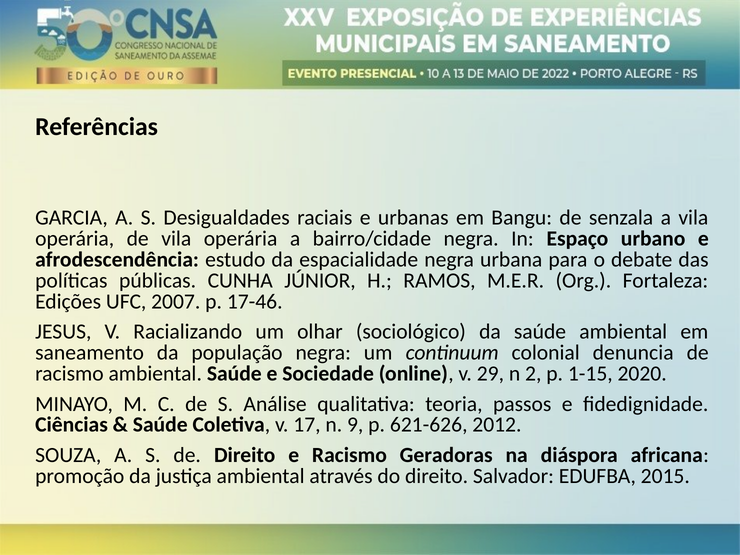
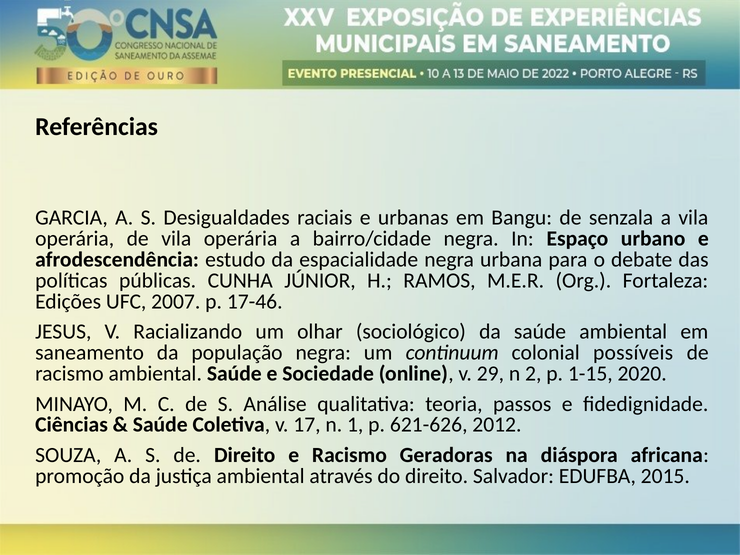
denuncia: denuncia -> possíveis
9: 9 -> 1
